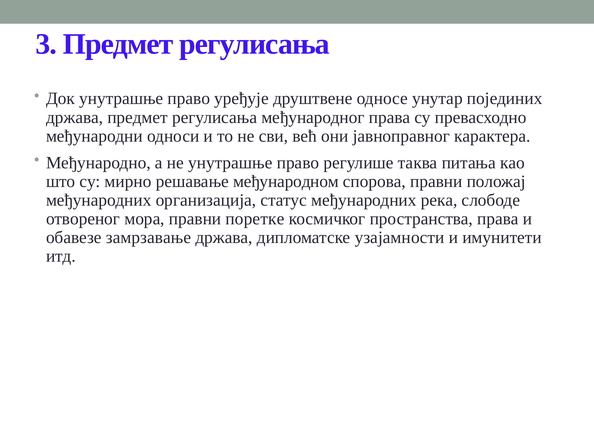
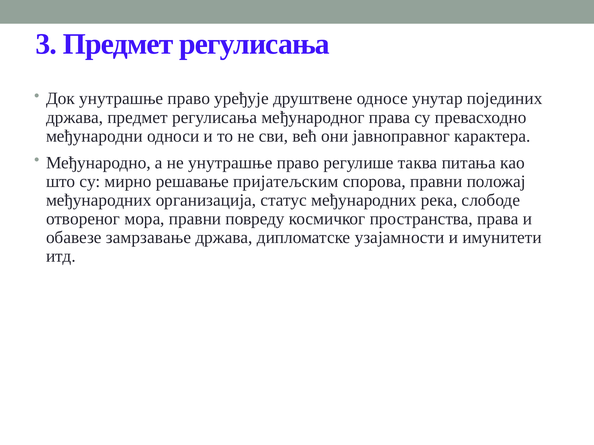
међународном: међународном -> пријатељским
поретке: поретке -> повреду
